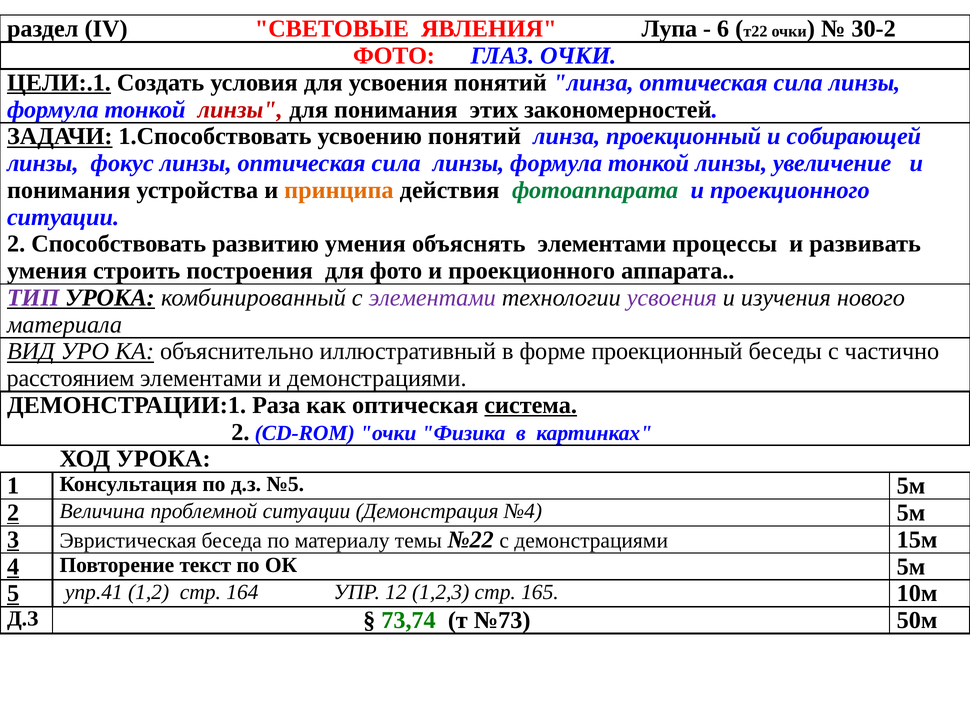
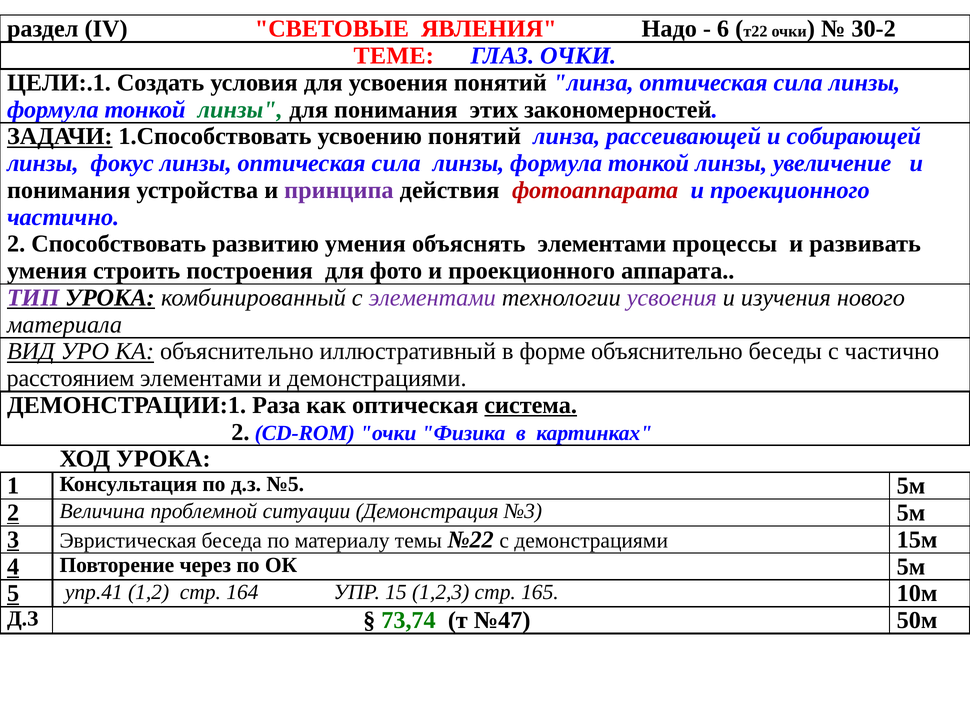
Лупа: Лупа -> Надо
ФОТО at (394, 56): ФОТО -> ТЕМЕ
ЦЕЛИ:.1 underline: present -> none
линзы at (240, 109) colour: red -> green
линза проекционный: проекционный -> рассеивающей
принципа colour: orange -> purple
фотоаппарата colour: green -> red
ситуации at (63, 217): ситуации -> частично
форме проекционный: проекционный -> объяснительно
№4: №4 -> №3
текст: текст -> через
12: 12 -> 15
№73: №73 -> №47
